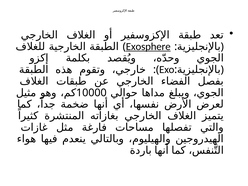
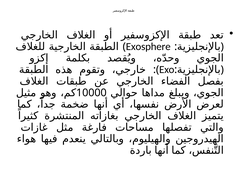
Exosphere underline: present -> none
